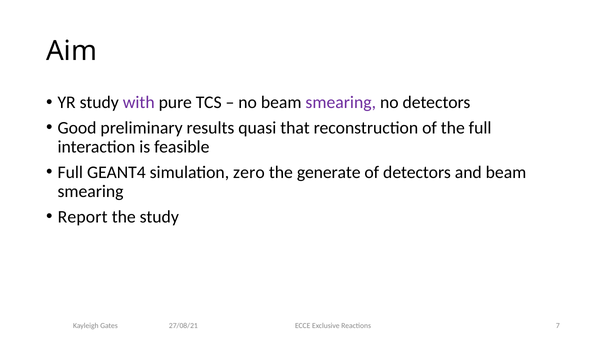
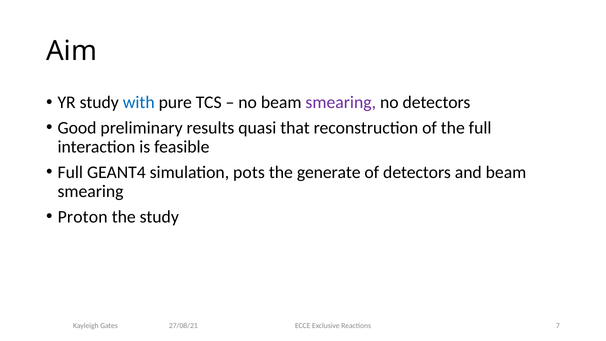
with colour: purple -> blue
zero: zero -> pots
Report: Report -> Proton
